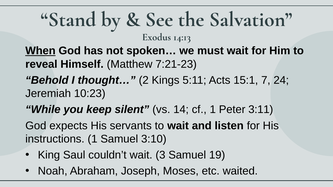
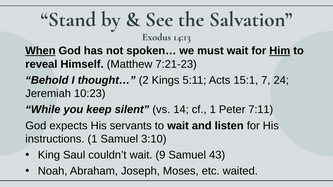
Him underline: none -> present
3:11: 3:11 -> 7:11
3: 3 -> 9
19: 19 -> 43
